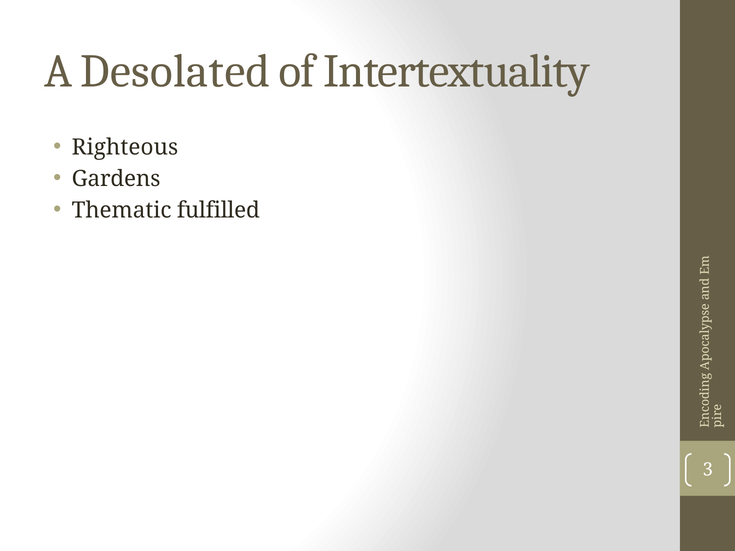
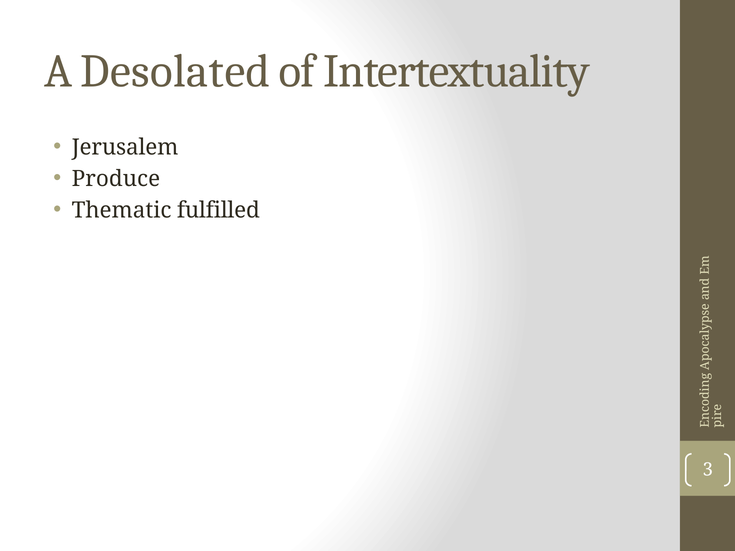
Righteous: Righteous -> Jerusalem
Gardens: Gardens -> Produce
